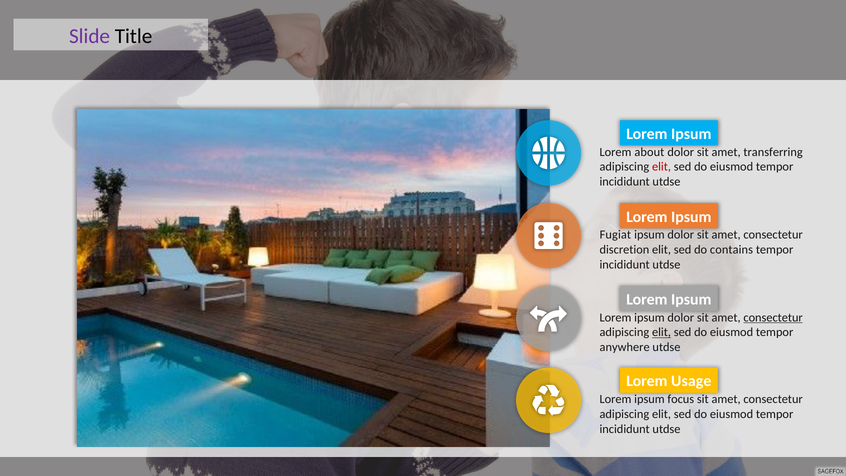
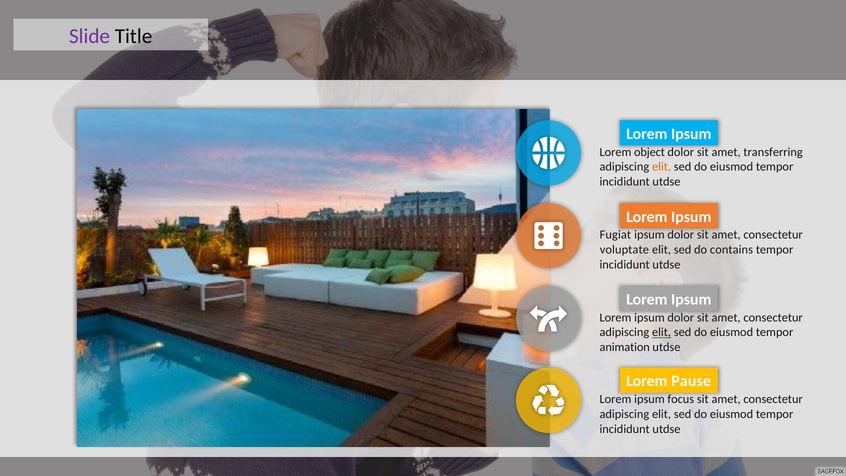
about: about -> object
elit at (662, 167) colour: red -> orange
discretion: discretion -> voluptate
consectetur at (773, 317) underline: present -> none
anywhere: anywhere -> animation
Usage: Usage -> Pause
